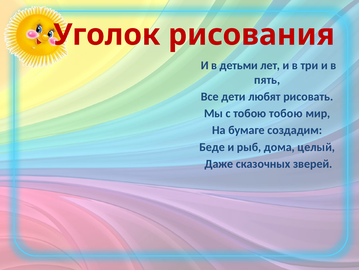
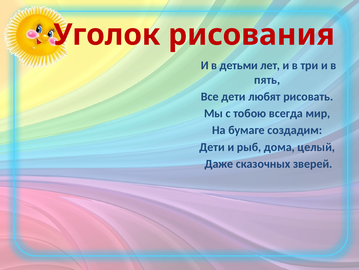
тобою тобою: тобою -> всегда
Беде at (212, 147): Беде -> Дети
